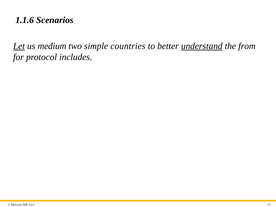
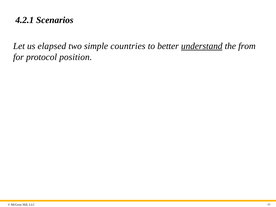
1.1.6: 1.1.6 -> 4.2.1
Let underline: present -> none
medium: medium -> elapsed
includes: includes -> position
